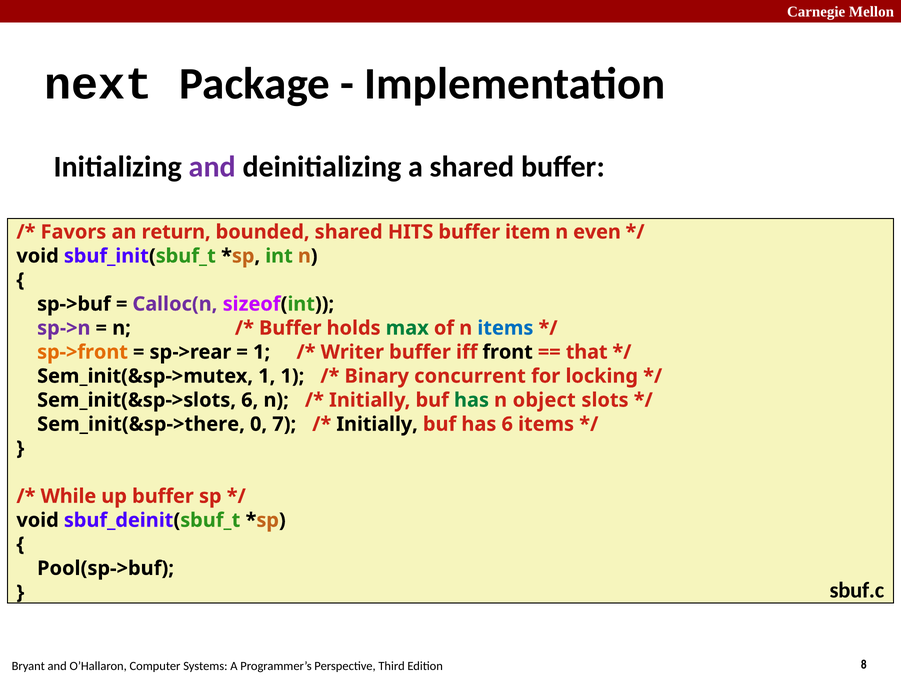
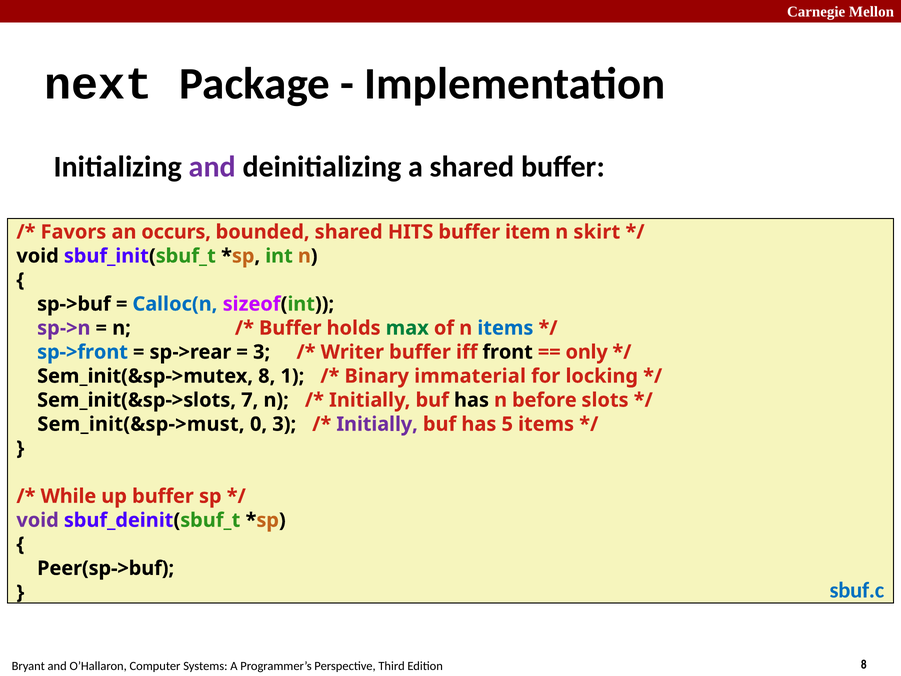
return: return -> occurs
even: even -> skirt
Calloc(n colour: purple -> blue
sp->front colour: orange -> blue
1 at (262, 352): 1 -> 3
that: that -> only
Sem_init(&sp->mutex 1: 1 -> 8
concurrent: concurrent -> immaterial
Sem_init(&sp->slots 6: 6 -> 7
has at (472, 400) colour: green -> black
object: object -> before
Sem_init(&sp->there: Sem_init(&sp->there -> Sem_init(&sp->must
0 7: 7 -> 3
Initially at (377, 424) colour: black -> purple
has 6: 6 -> 5
void at (38, 520) colour: black -> purple
Pool(sp->buf: Pool(sp->buf -> Peer(sp->buf
sbuf.c colour: black -> blue
